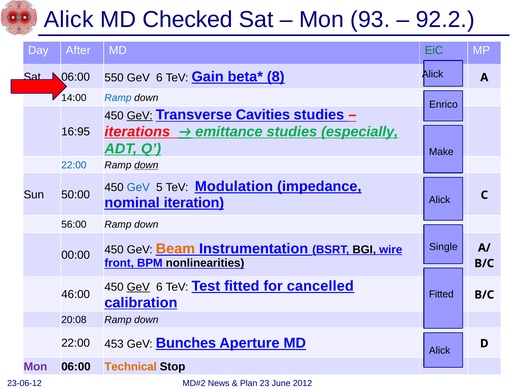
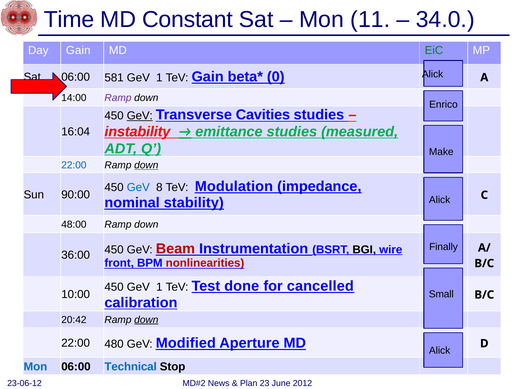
Alick at (69, 19): Alick -> Time
Checked: Checked -> Constant
93: 93 -> 11
92.2: 92.2 -> 34.0
Day After: After -> Gain
550: 550 -> 581
6 at (159, 78): 6 -> 1
8: 8 -> 0
Ramp at (118, 98) colour: blue -> purple
iterations: iterations -> instability
especially: especially -> measured
16:95: 16:95 -> 16:04
5: 5 -> 8
50:00: 50:00 -> 90:00
iteration: iteration -> stability
56:00: 56:00 -> 48:00
Single: Single -> Finally
00:00: 00:00 -> 36:00
Beam colour: orange -> red
nonlinearities colour: black -> red
GeV at (138, 287) underline: present -> none
6 at (159, 287): 6 -> 1
Test fitted: fitted -> done
46:00: 46:00 -> 10:00
Fitted at (441, 294): Fitted -> Small
20:08: 20:08 -> 20:42
down at (146, 320) underline: none -> present
453: 453 -> 480
Bunches: Bunches -> Modified
Mon at (35, 367) colour: purple -> blue
Technical colour: orange -> blue
